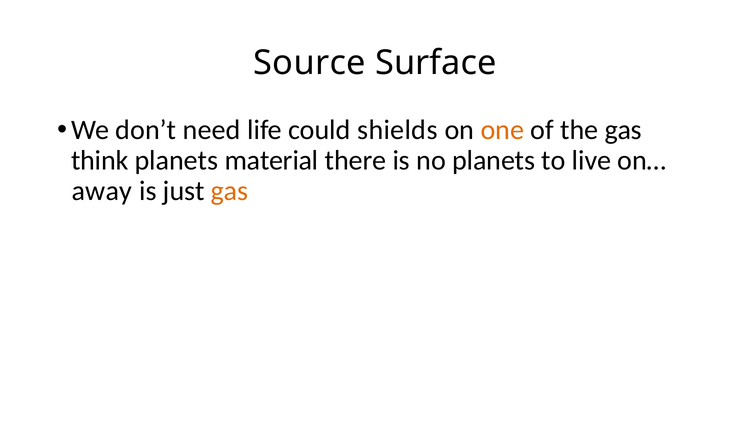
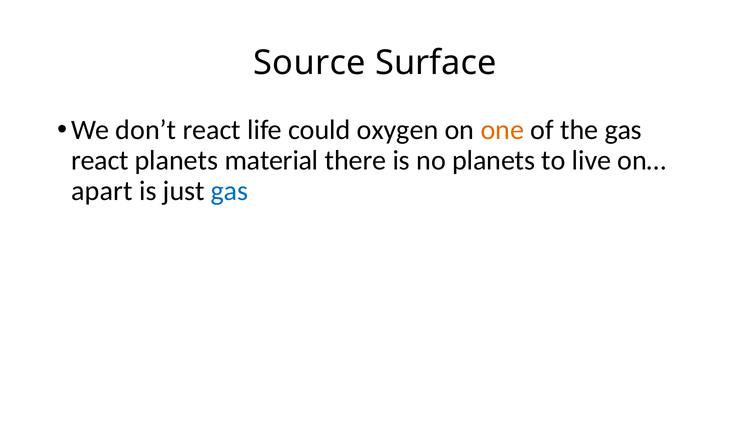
don’t need: need -> react
shields: shields -> oxygen
think at (100, 161): think -> react
away: away -> apart
gas at (230, 191) colour: orange -> blue
